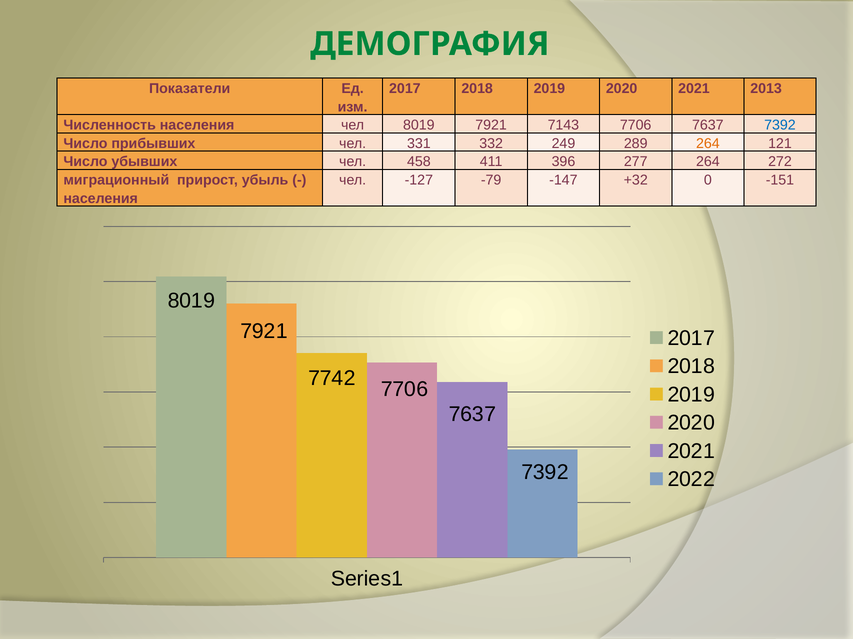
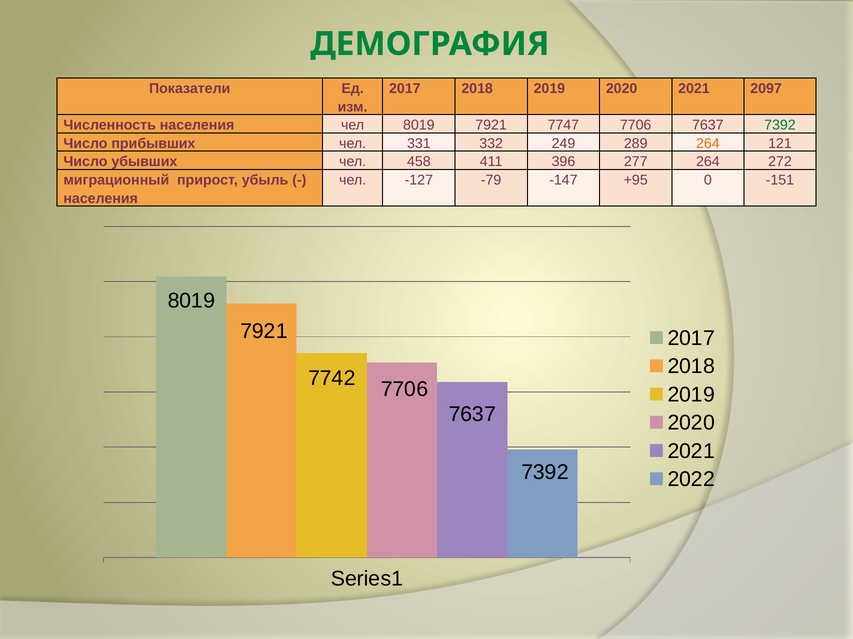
2013: 2013 -> 2097
7143: 7143 -> 7747
7392 at (780, 125) colour: blue -> green
+32: +32 -> +95
